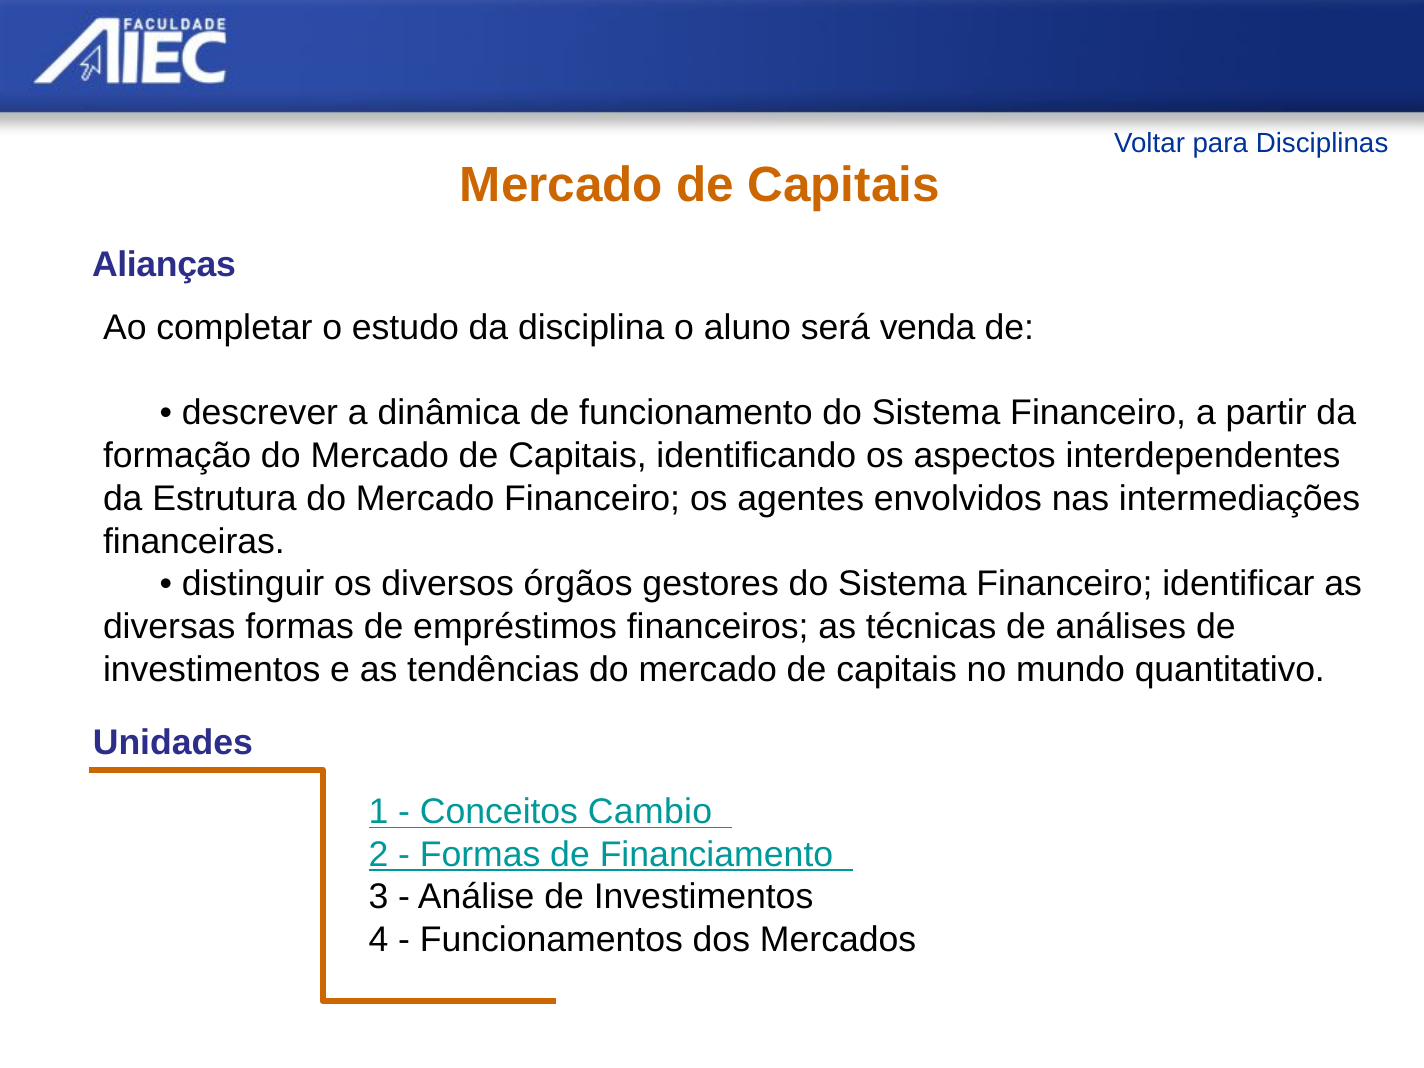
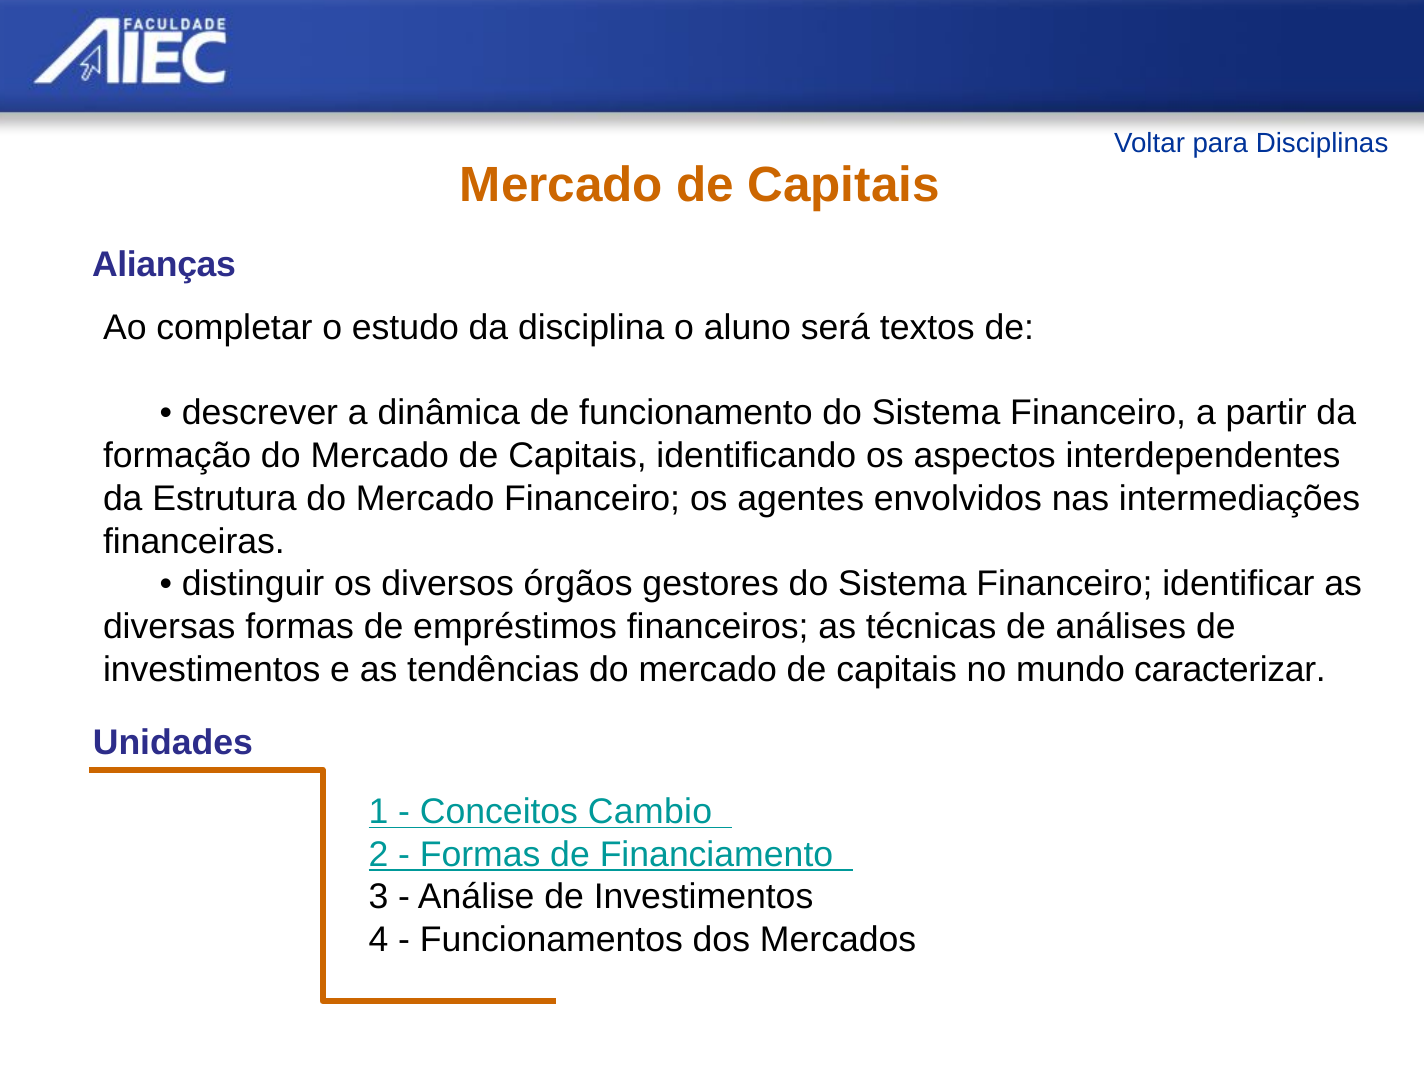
venda: venda -> textos
quantitativo: quantitativo -> caracterizar
